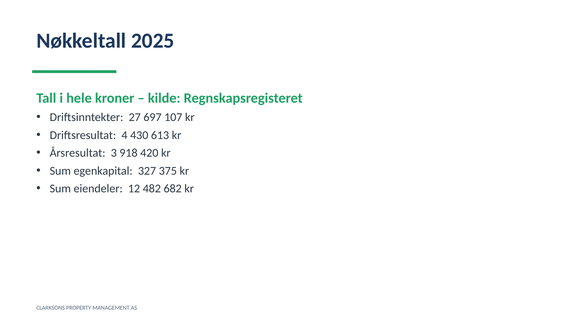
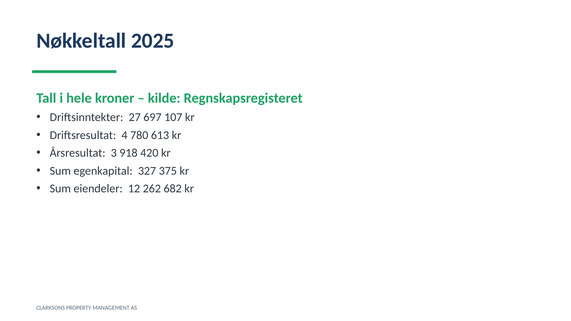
430: 430 -> 780
482: 482 -> 262
